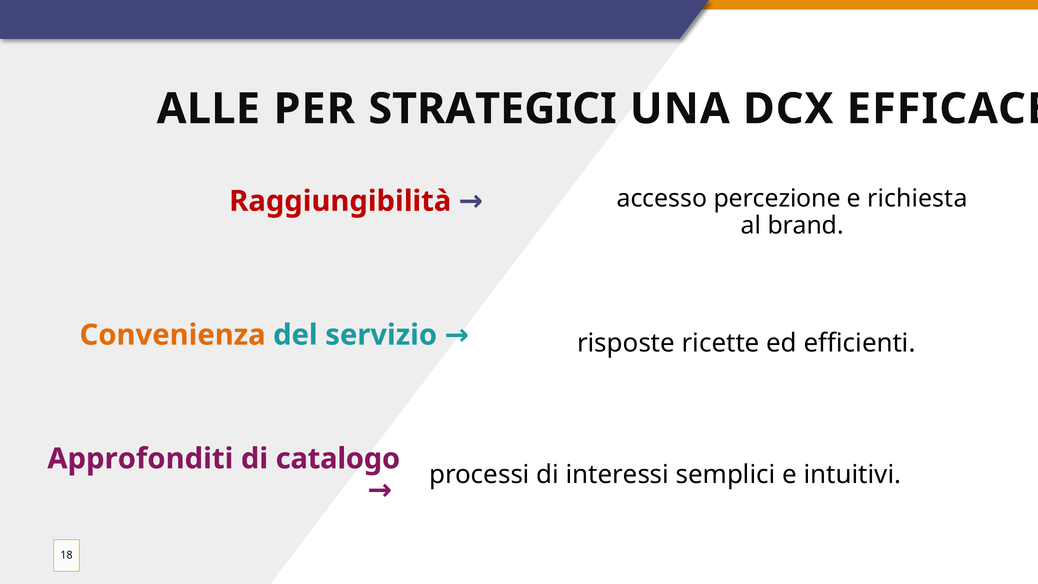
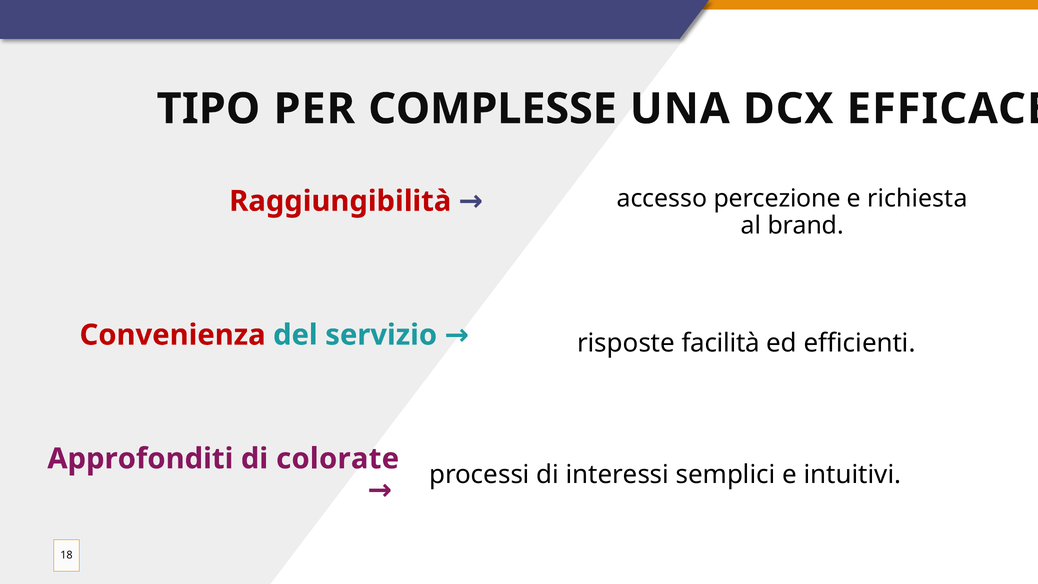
ALLE: ALLE -> TIPO
STRATEGICI: STRATEGICI -> COMPLESSE
Convenienza colour: orange -> red
ricette: ricette -> facilità
catalogo: catalogo -> colorate
